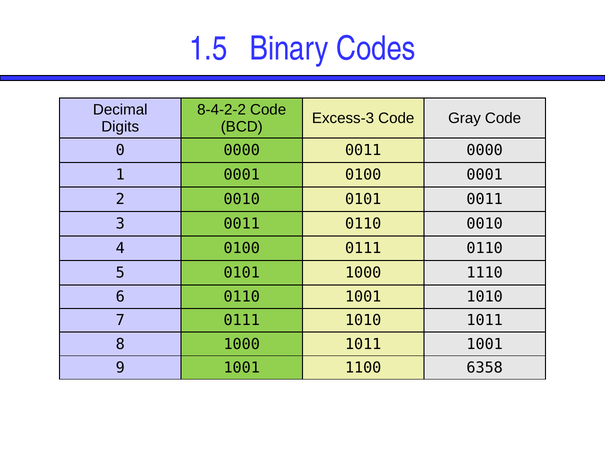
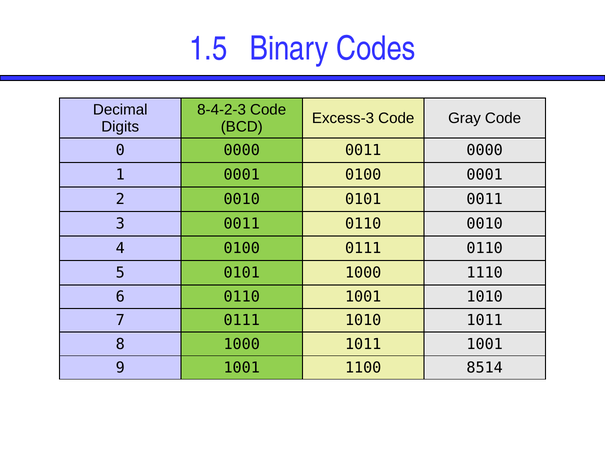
8-4-2-2: 8-4-2-2 -> 8-4-2-3
6358: 6358 -> 8514
